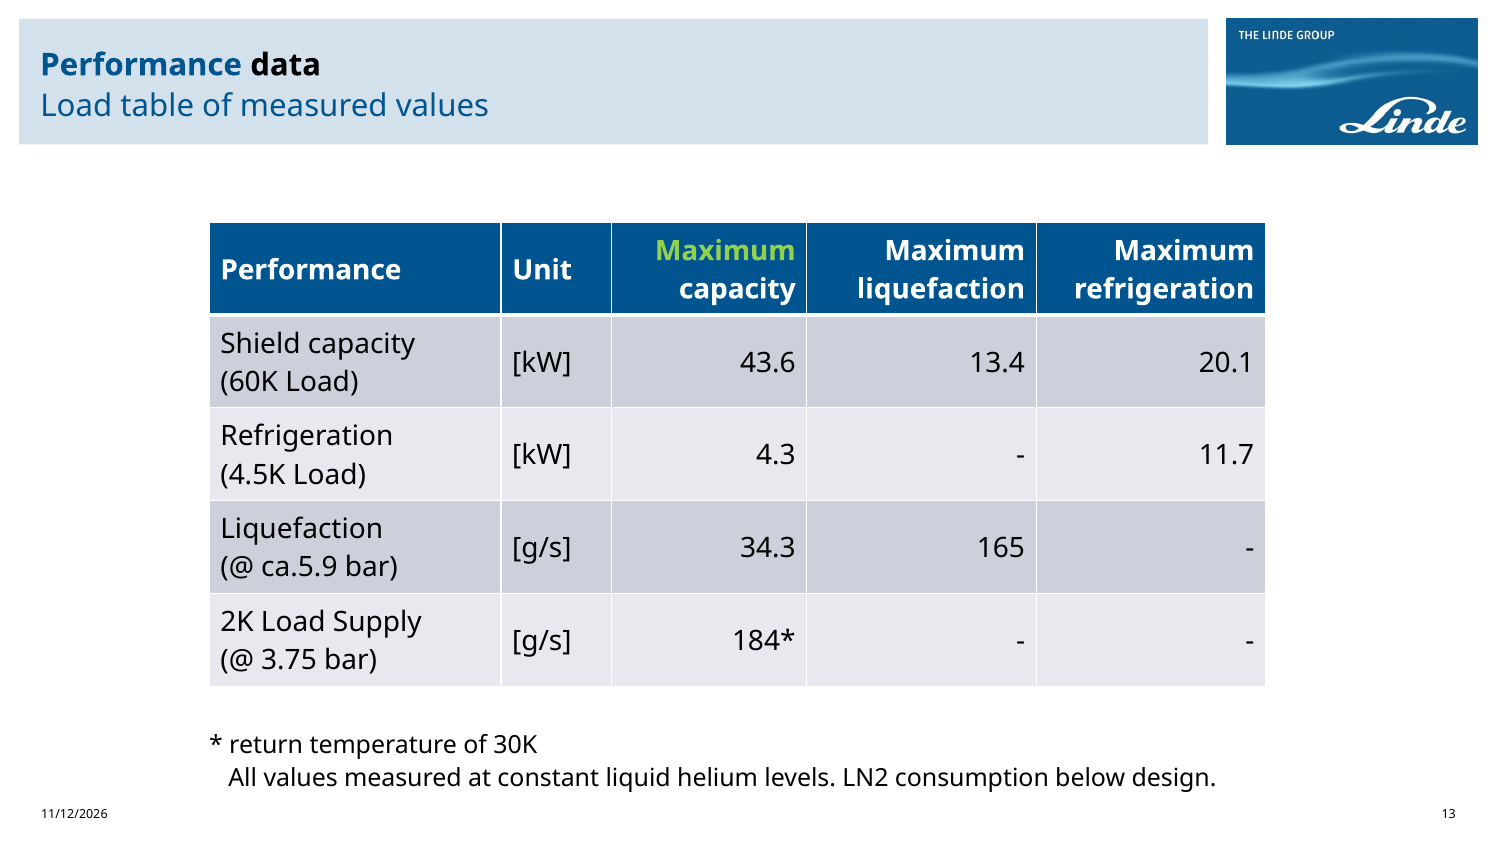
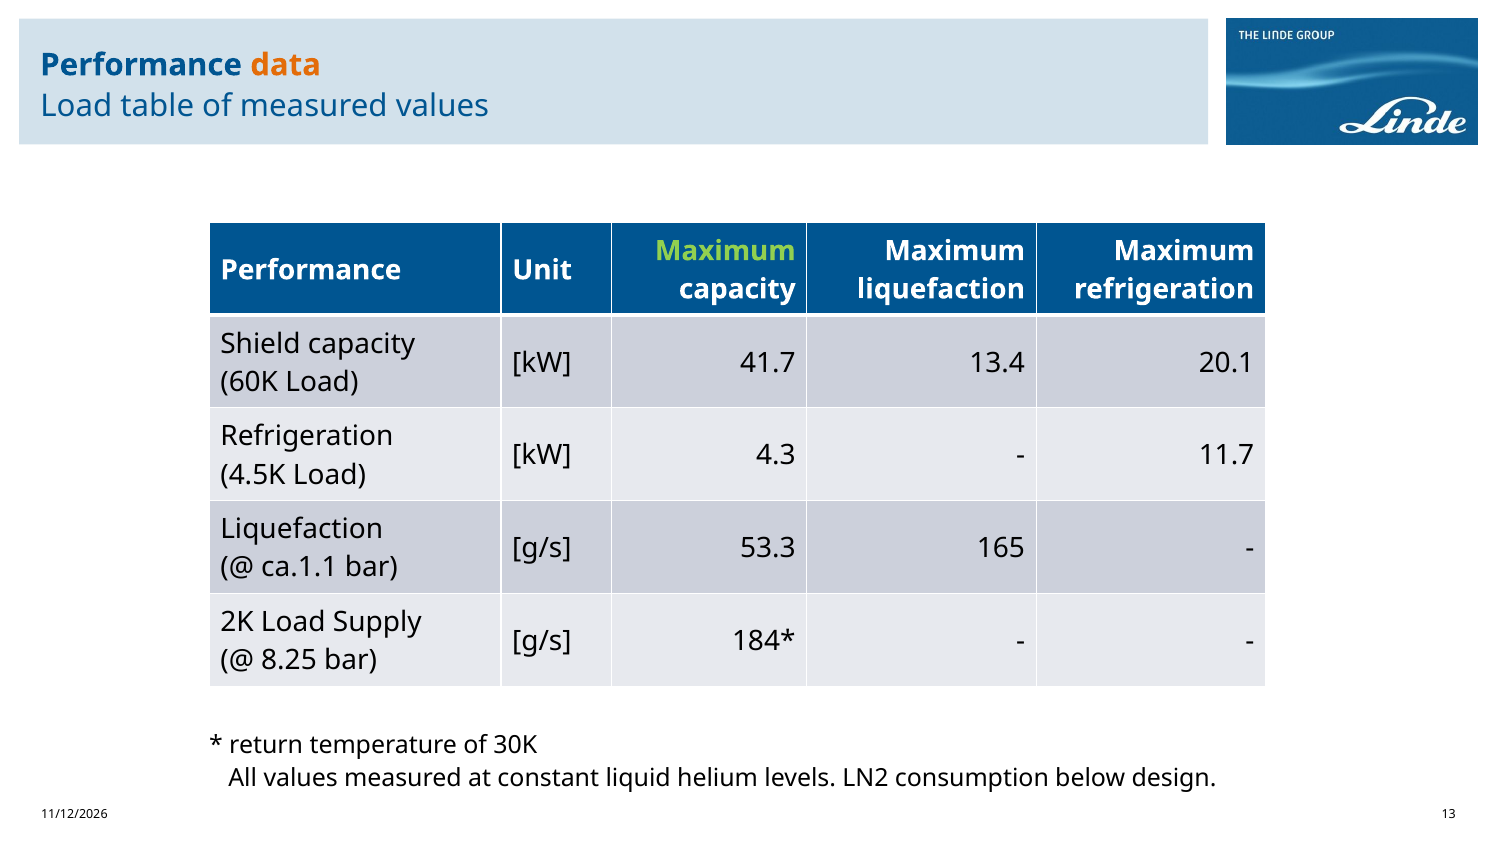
data colour: black -> orange
43.6: 43.6 -> 41.7
34.3: 34.3 -> 53.3
ca.5.9: ca.5.9 -> ca.1.1
3.75: 3.75 -> 8.25
